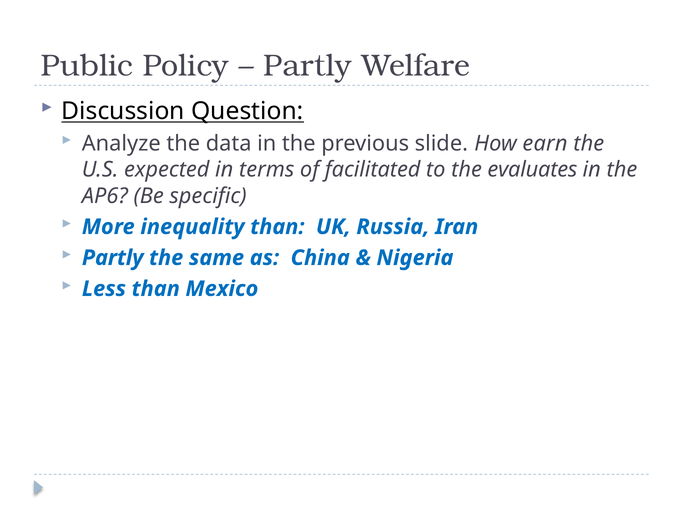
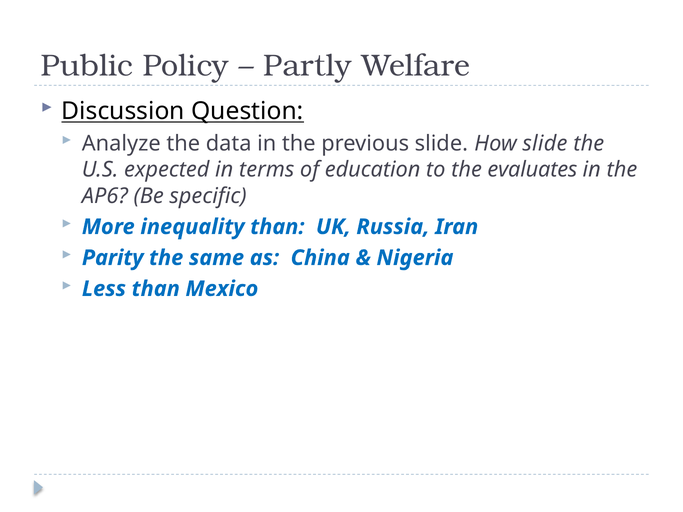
How earn: earn -> slide
facilitated: facilitated -> education
Partly at (113, 258): Partly -> Parity
